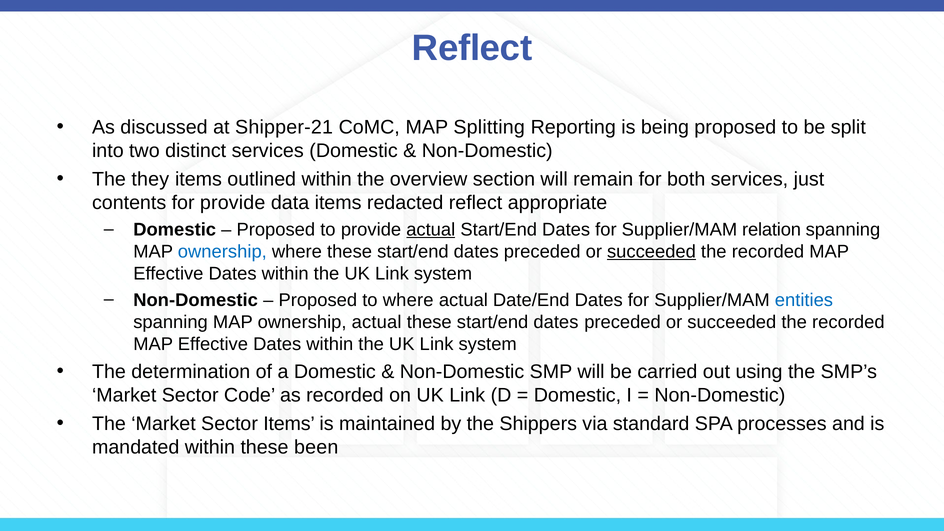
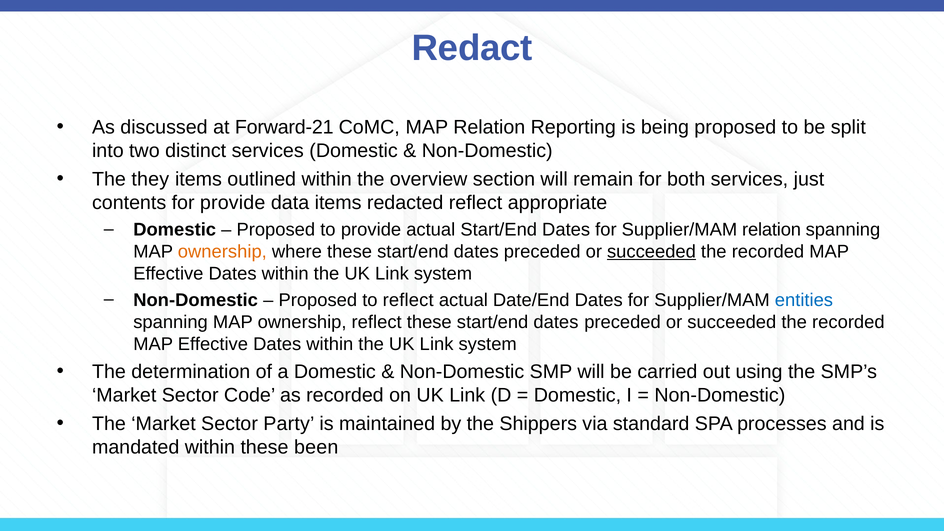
Reflect at (472, 48): Reflect -> Redact
Shipper-21: Shipper-21 -> Forward-21
MAP Splitting: Splitting -> Relation
actual at (431, 230) underline: present -> none
ownership at (222, 252) colour: blue -> orange
to where: where -> reflect
ownership actual: actual -> reflect
Sector Items: Items -> Party
